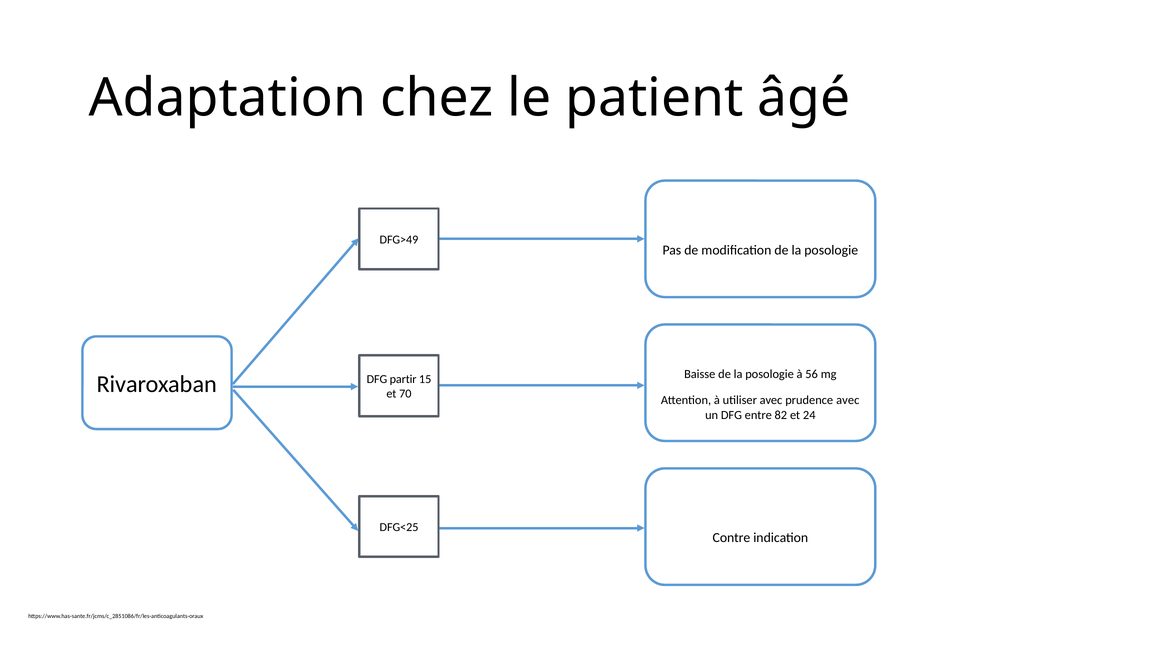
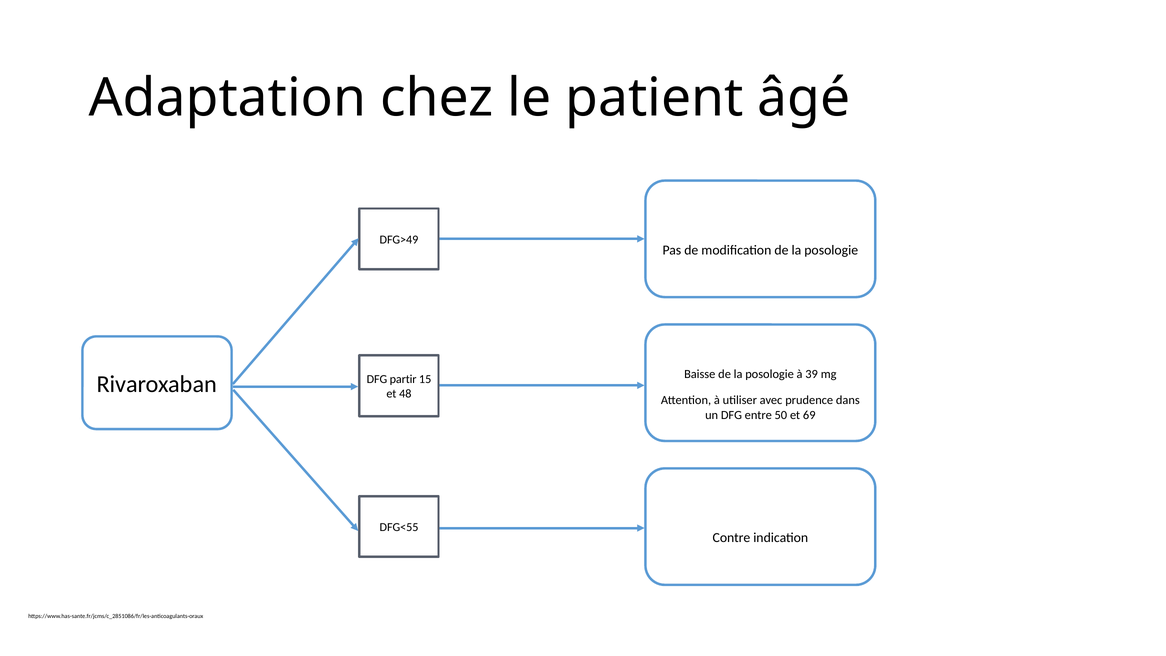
56: 56 -> 39
70: 70 -> 48
prudence avec: avec -> dans
82: 82 -> 50
24: 24 -> 69
DFG<25: DFG<25 -> DFG<55
